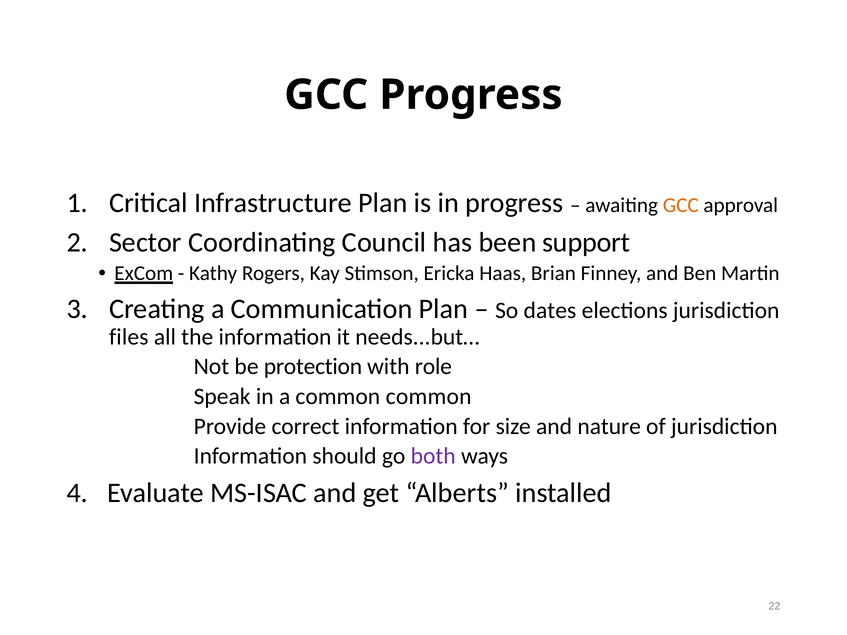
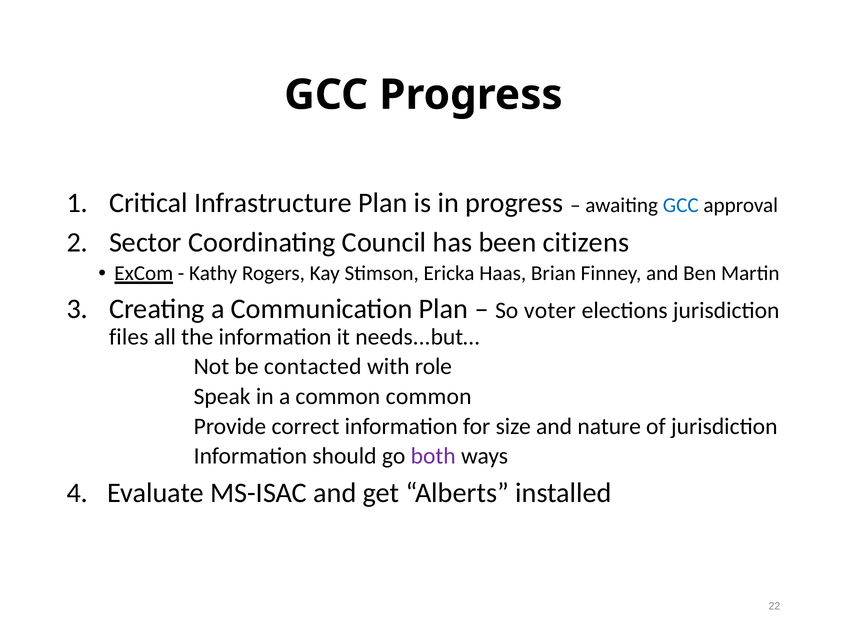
GCC at (681, 206) colour: orange -> blue
support: support -> citizens
dates: dates -> voter
protection: protection -> contacted
